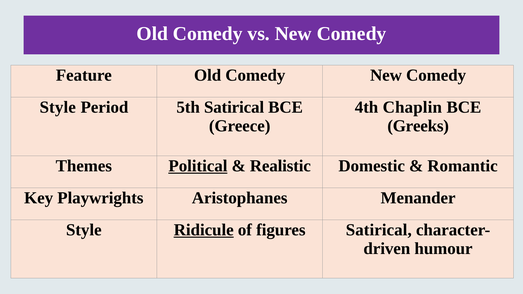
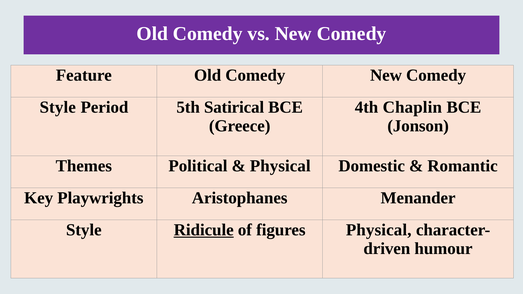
Greeks: Greeks -> Jonson
Political underline: present -> none
Realistic at (280, 166): Realistic -> Physical
figures Satirical: Satirical -> Physical
